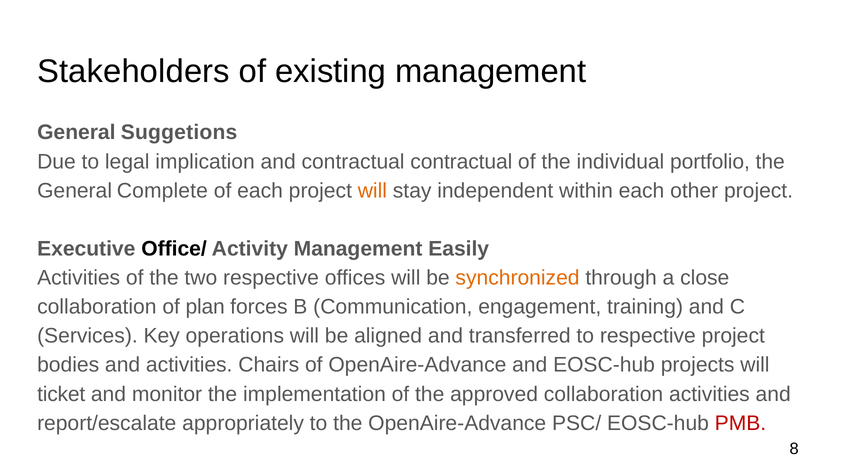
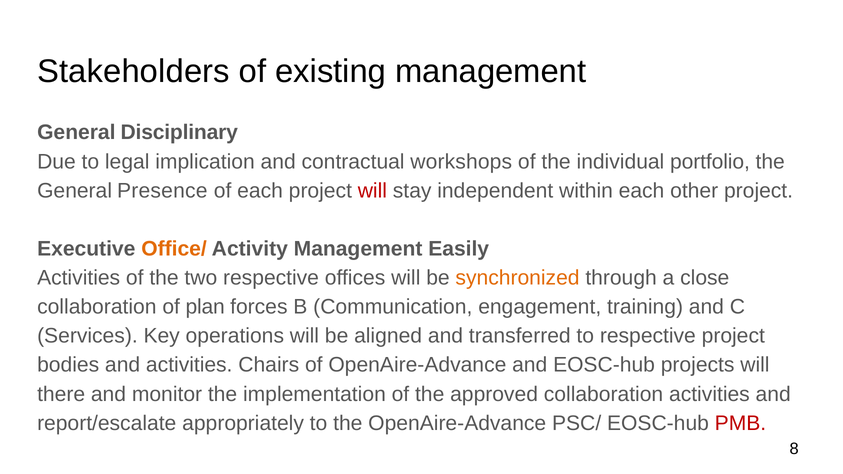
Suggetions: Suggetions -> Disciplinary
contractual contractual: contractual -> workshops
Complete: Complete -> Presence
will at (372, 191) colour: orange -> red
Office/ colour: black -> orange
ticket: ticket -> there
